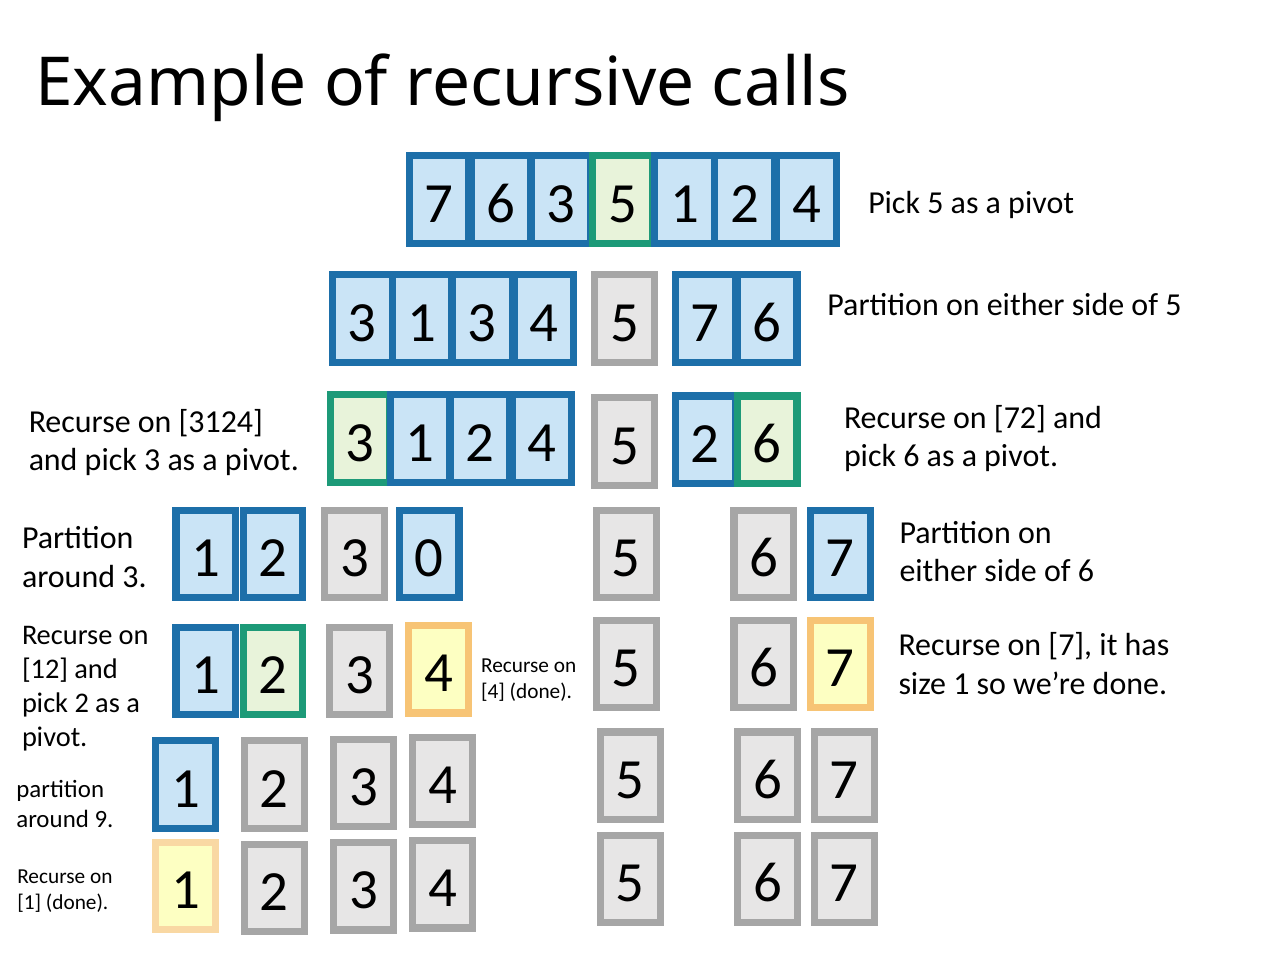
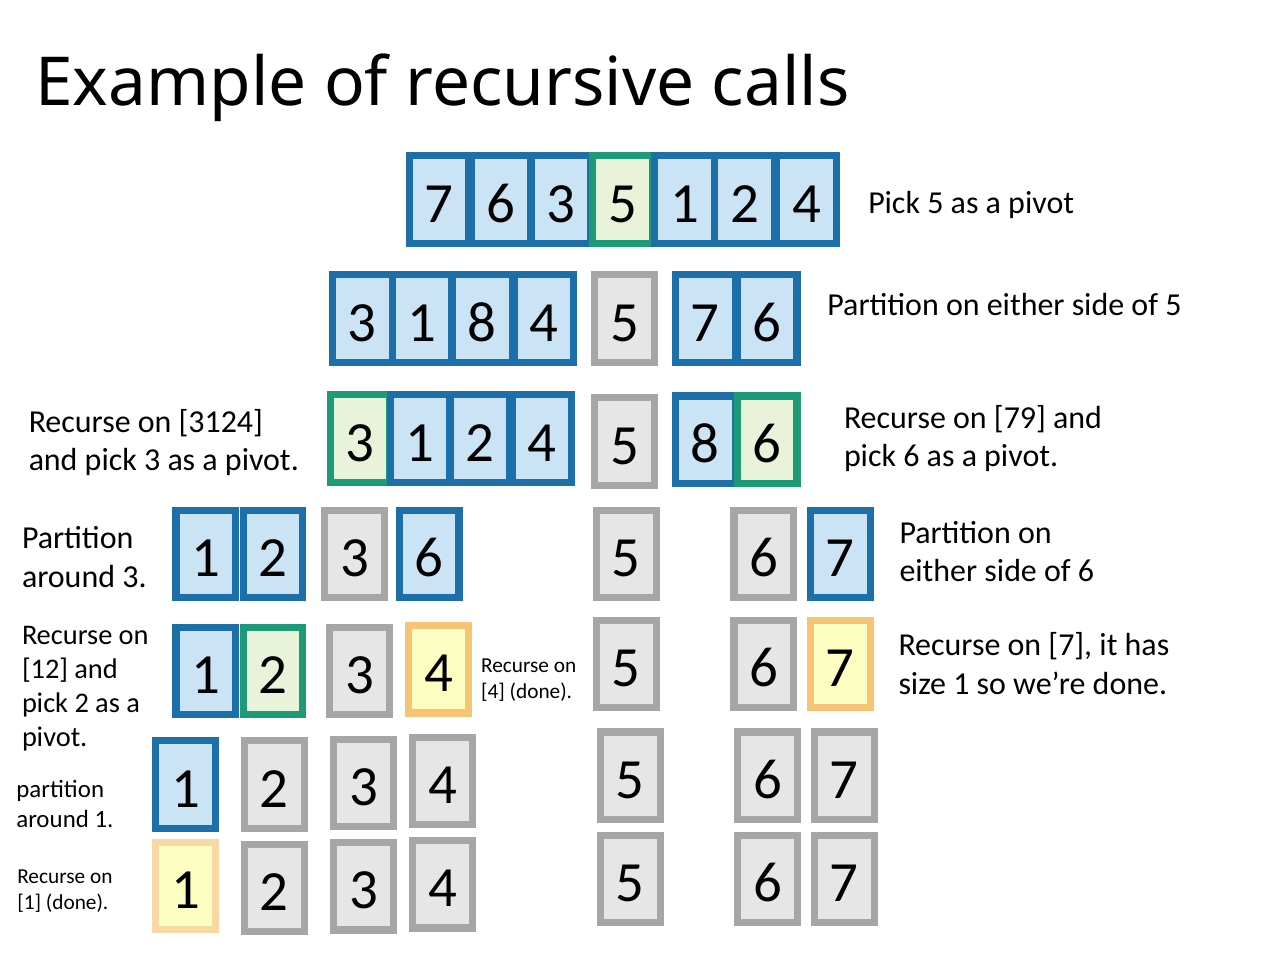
3 at (482, 323): 3 -> 8
72: 72 -> 79
4 2: 2 -> 8
1 0: 0 -> 6
around 9: 9 -> 1
